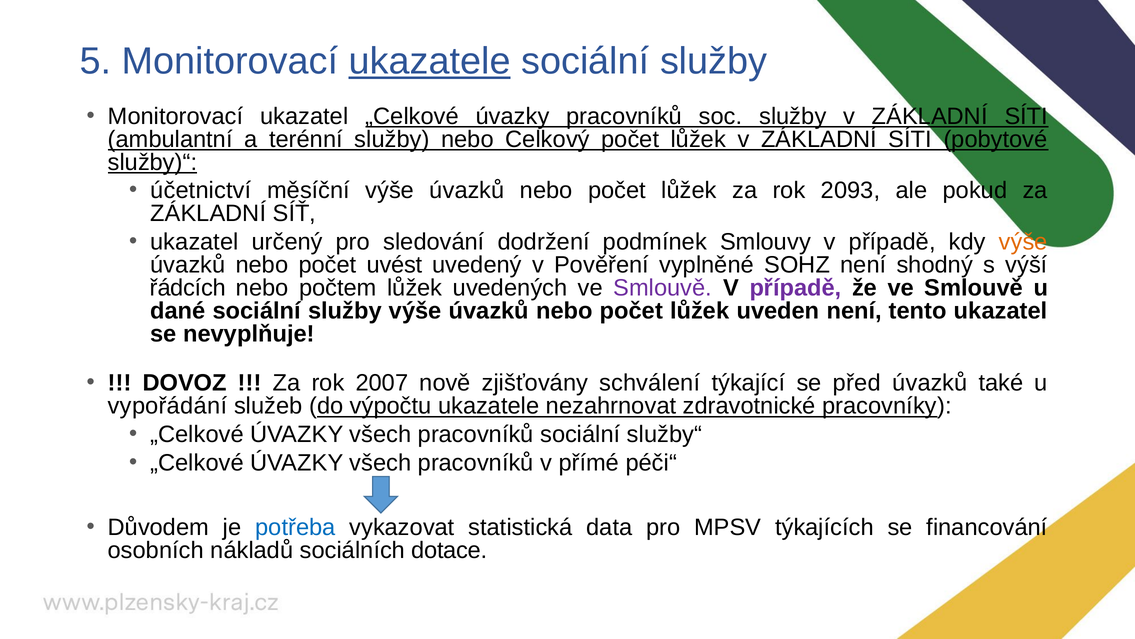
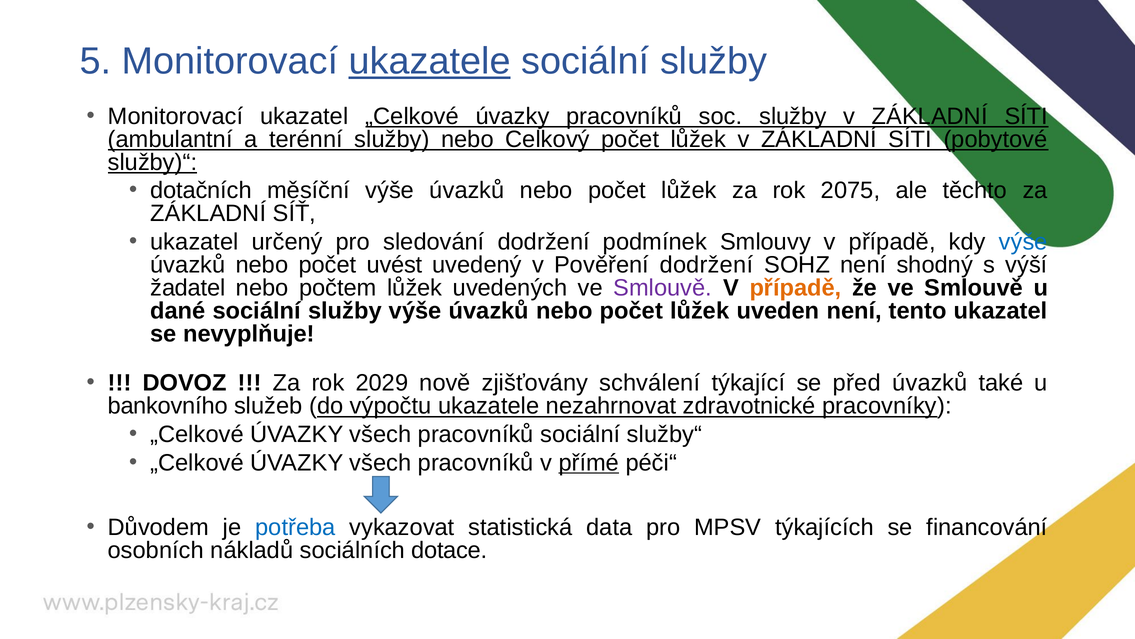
účetnictví: účetnictví -> dotačních
2093: 2093 -> 2075
pokud: pokud -> těchto
výše at (1023, 242) colour: orange -> blue
Pověření vyplněné: vyplněné -> dodržení
řádcích: řádcích -> žadatel
případě at (796, 288) colour: purple -> orange
2007: 2007 -> 2029
vypořádání: vypořádání -> bankovního
přímé underline: none -> present
